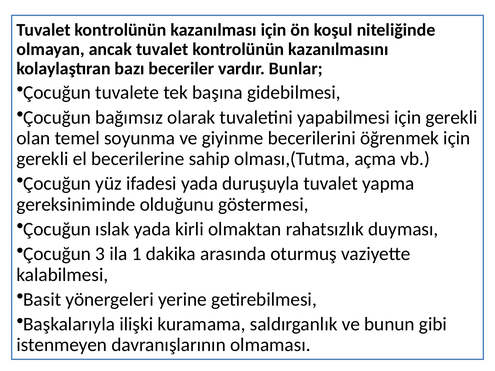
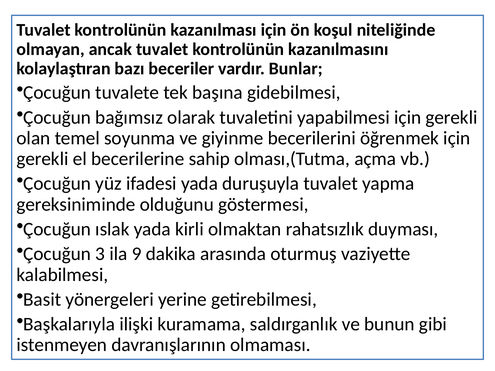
1: 1 -> 9
